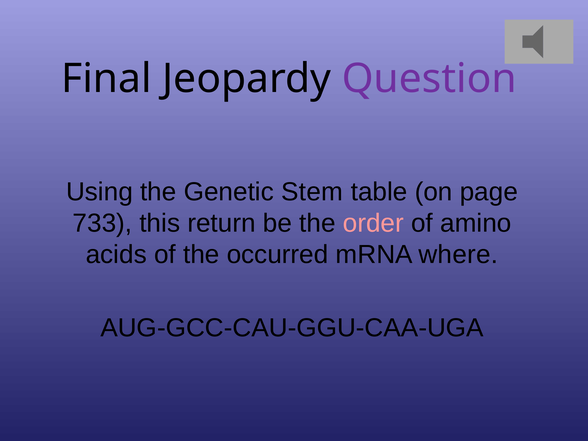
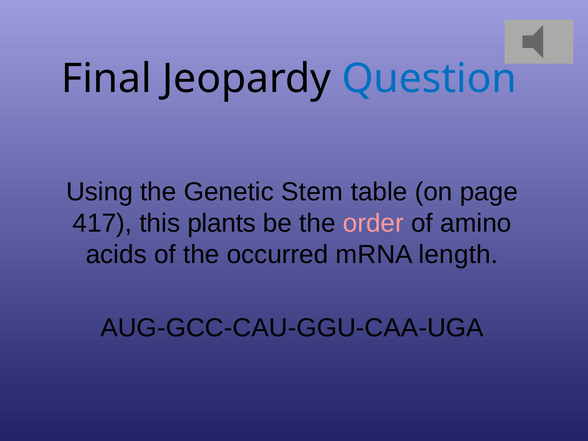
Question colour: purple -> blue
733: 733 -> 417
return: return -> plants
where: where -> length
